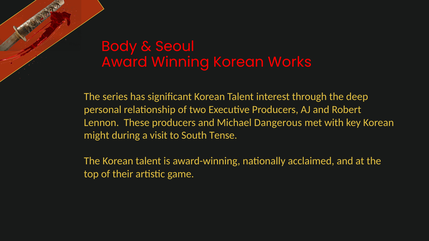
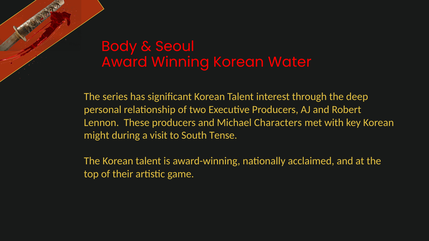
Works: Works -> Water
Dangerous: Dangerous -> Characters
